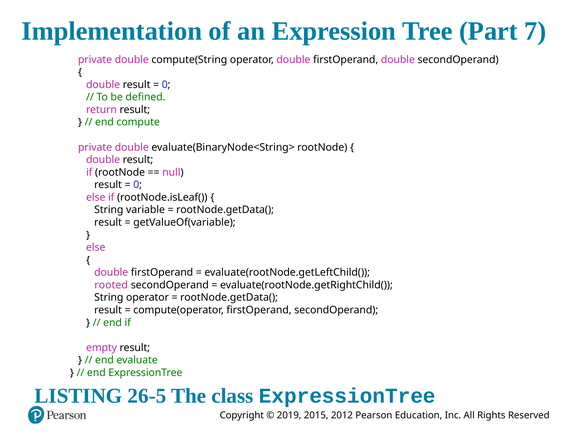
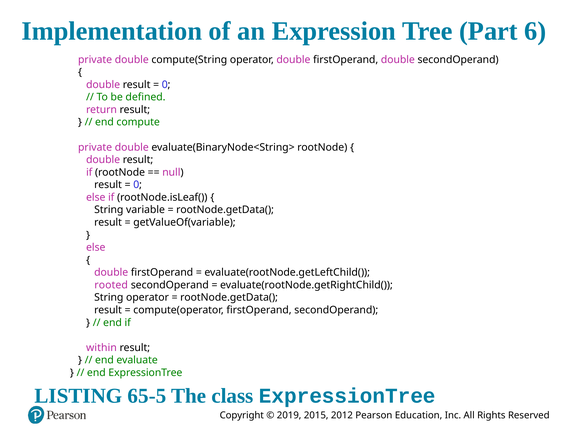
7: 7 -> 6
empty: empty -> within
26-5: 26-5 -> 65-5
